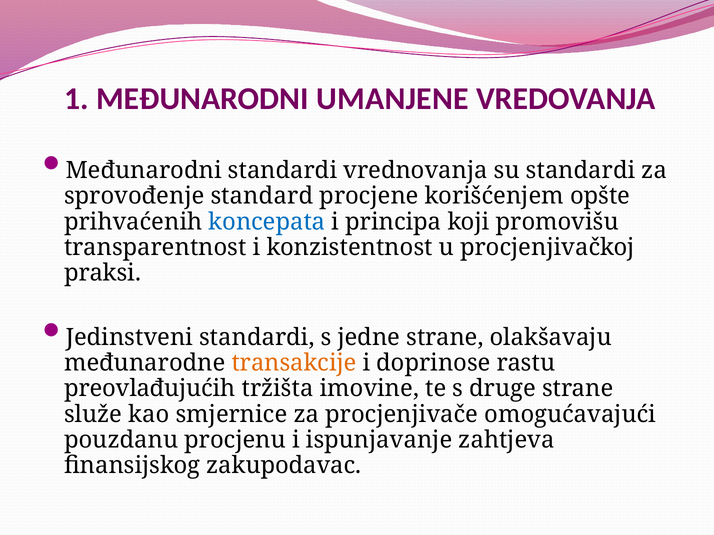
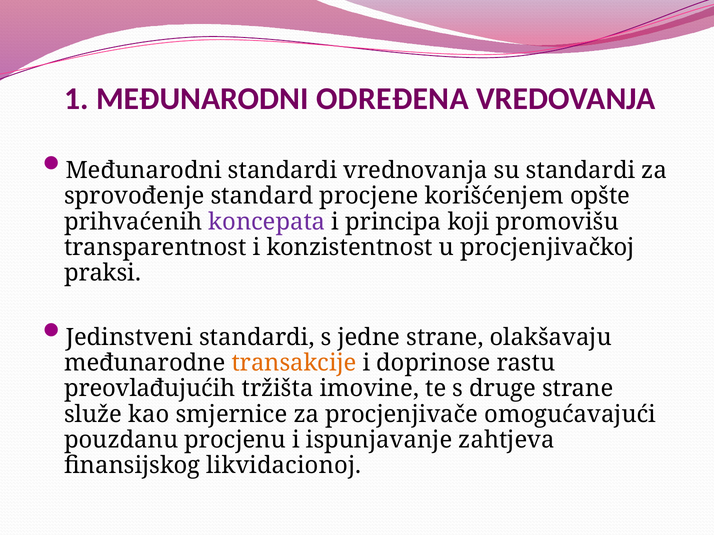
UMANJENE: UMANJENE -> ODREĐENA
koncepata colour: blue -> purple
zakupodavac: zakupodavac -> likvidacionoj
